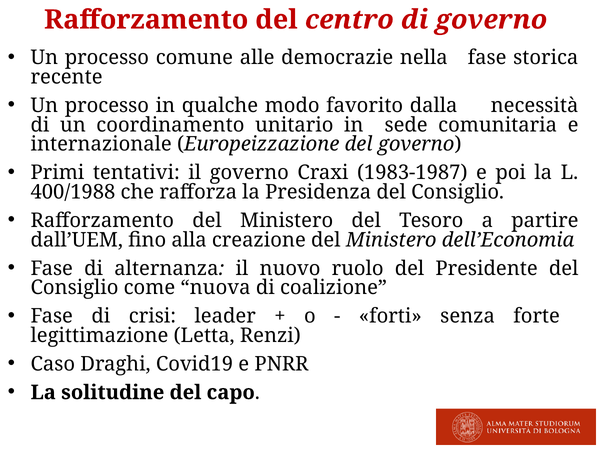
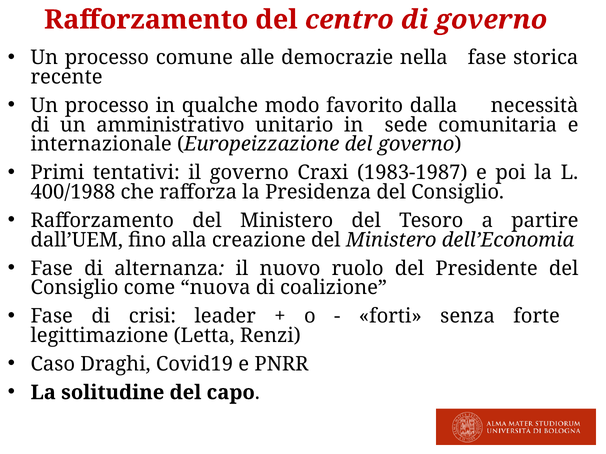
coordinamento: coordinamento -> amministrativo
